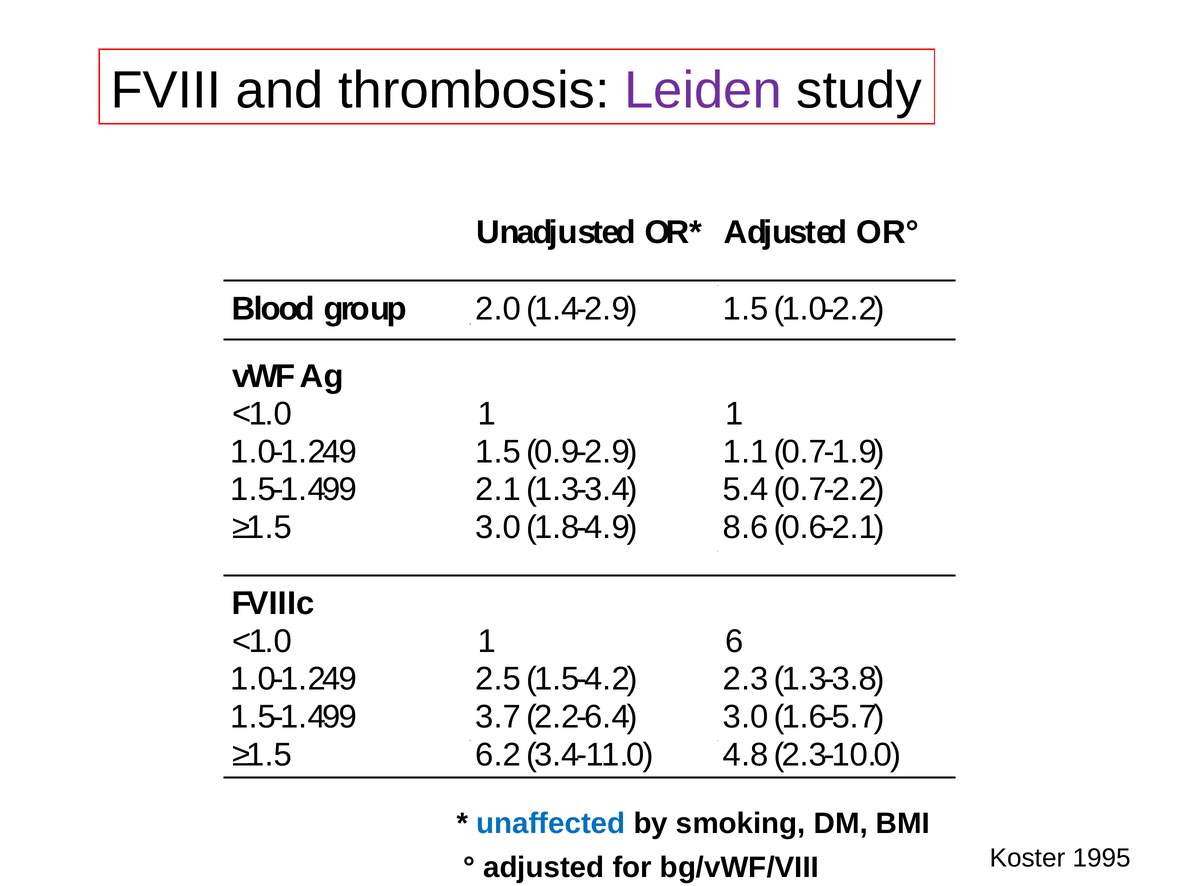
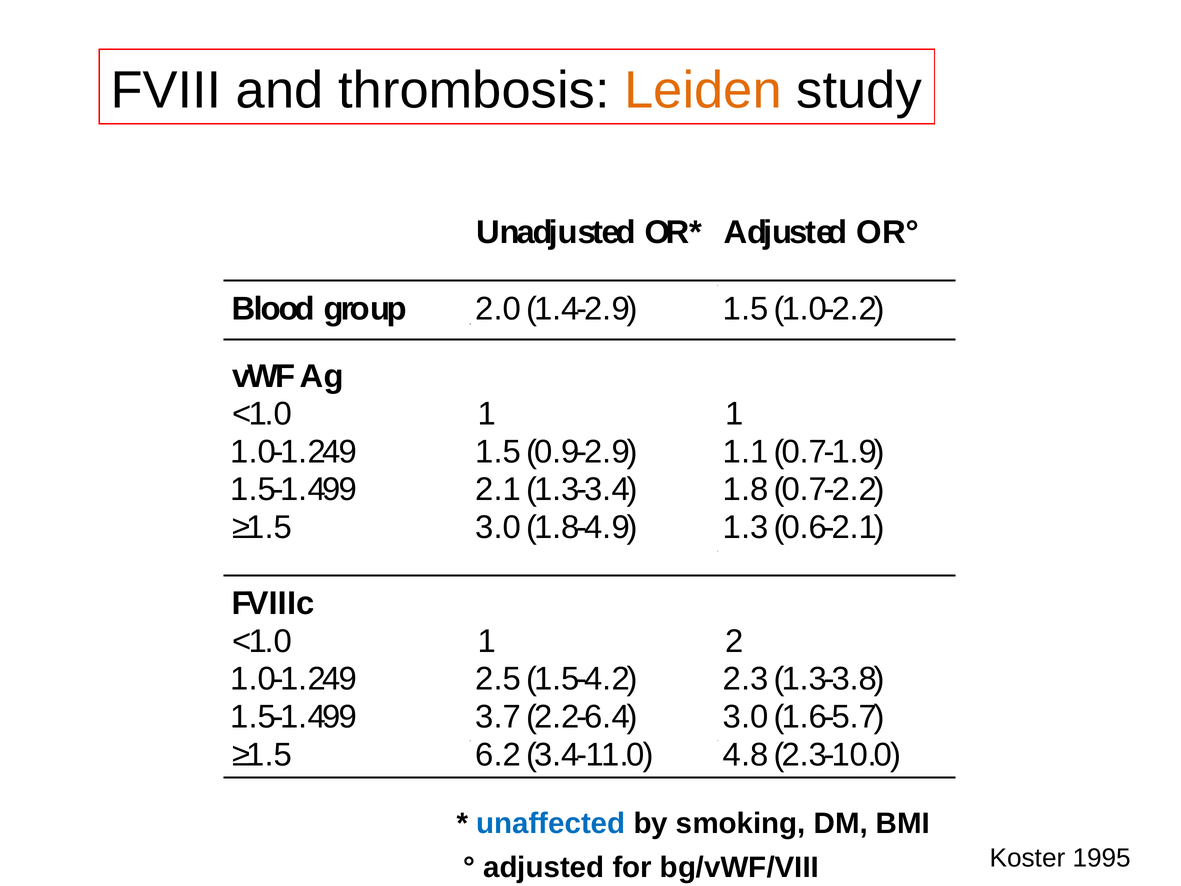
Leiden colour: purple -> orange
5.4: 5.4 -> 1.8
8.6: 8.6 -> 1.3
6: 6 -> 2
